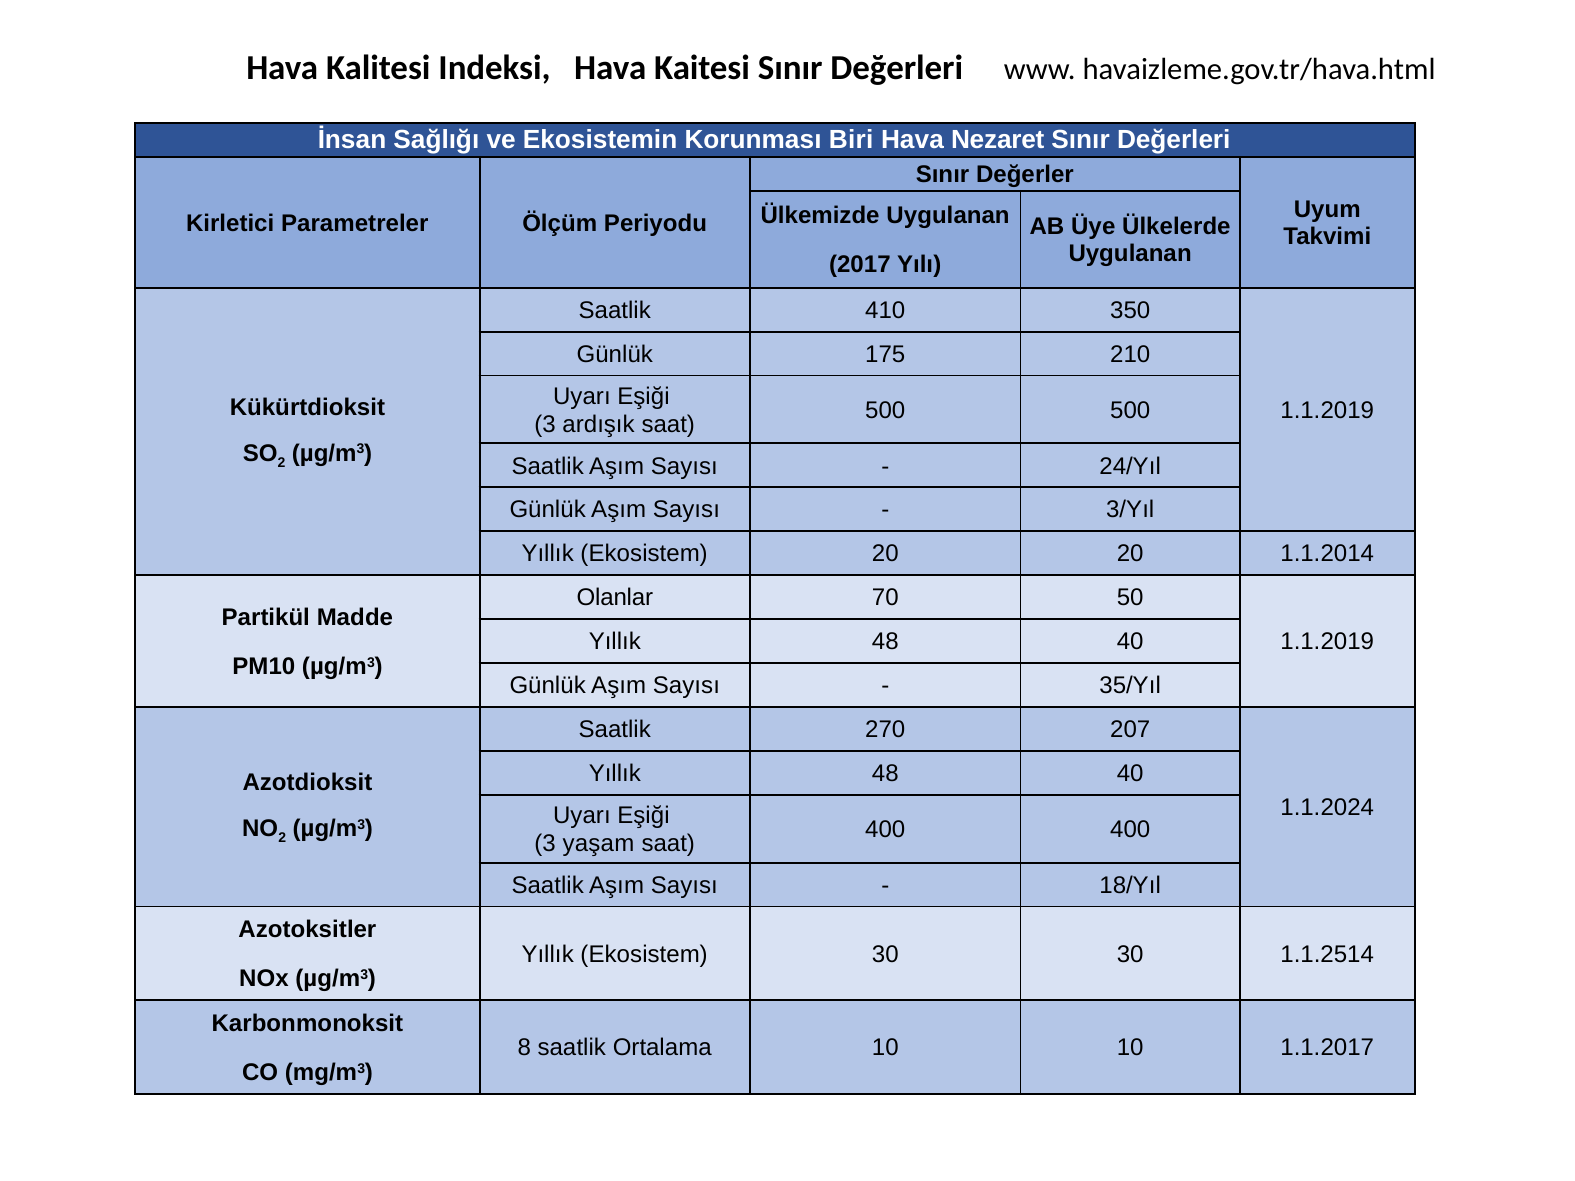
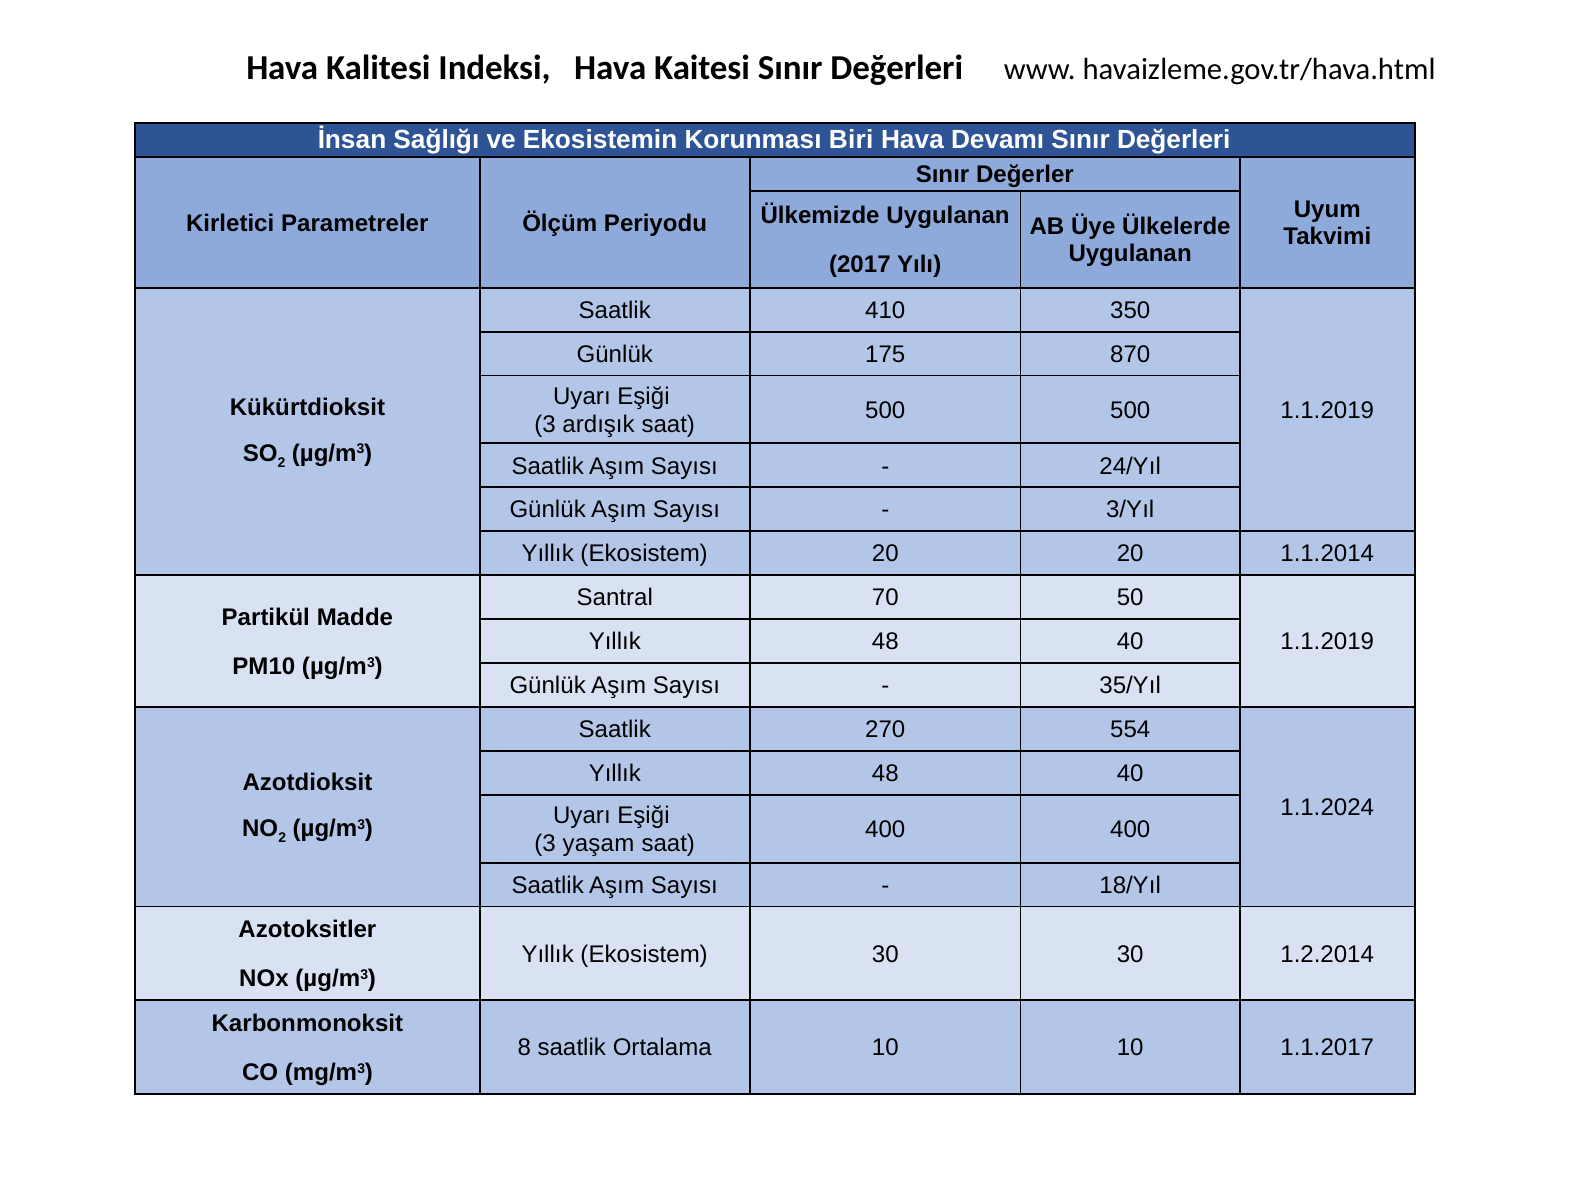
Nezaret: Nezaret -> Devamı
210: 210 -> 870
Olanlar: Olanlar -> Santral
207: 207 -> 554
1.1.2514: 1.1.2514 -> 1.2.2014
